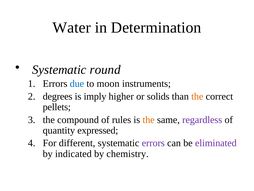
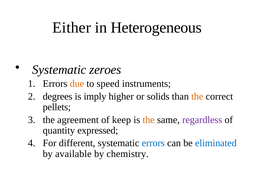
Water: Water -> Either
Determination: Determination -> Heterogeneous
round: round -> zeroes
due colour: blue -> orange
moon: moon -> speed
compound: compound -> agreement
rules: rules -> keep
errors at (153, 143) colour: purple -> blue
eliminated colour: purple -> blue
indicated: indicated -> available
